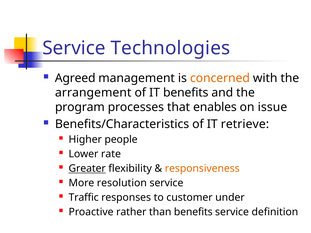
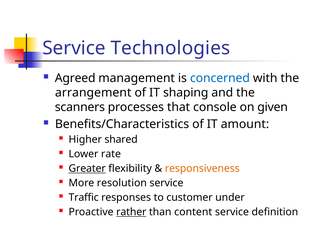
concerned colour: orange -> blue
IT benefits: benefits -> shaping
program: program -> scanners
enables: enables -> console
issue: issue -> given
retrieve: retrieve -> amount
people: people -> shared
rather underline: none -> present
than benefits: benefits -> content
